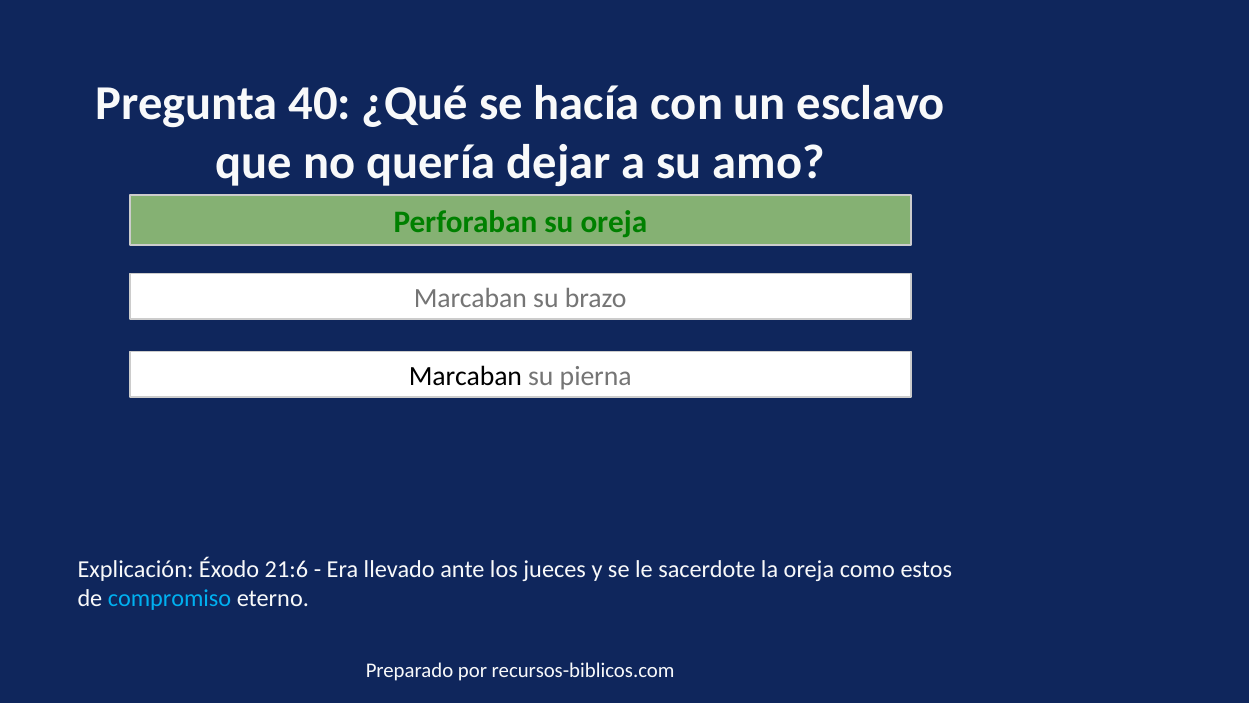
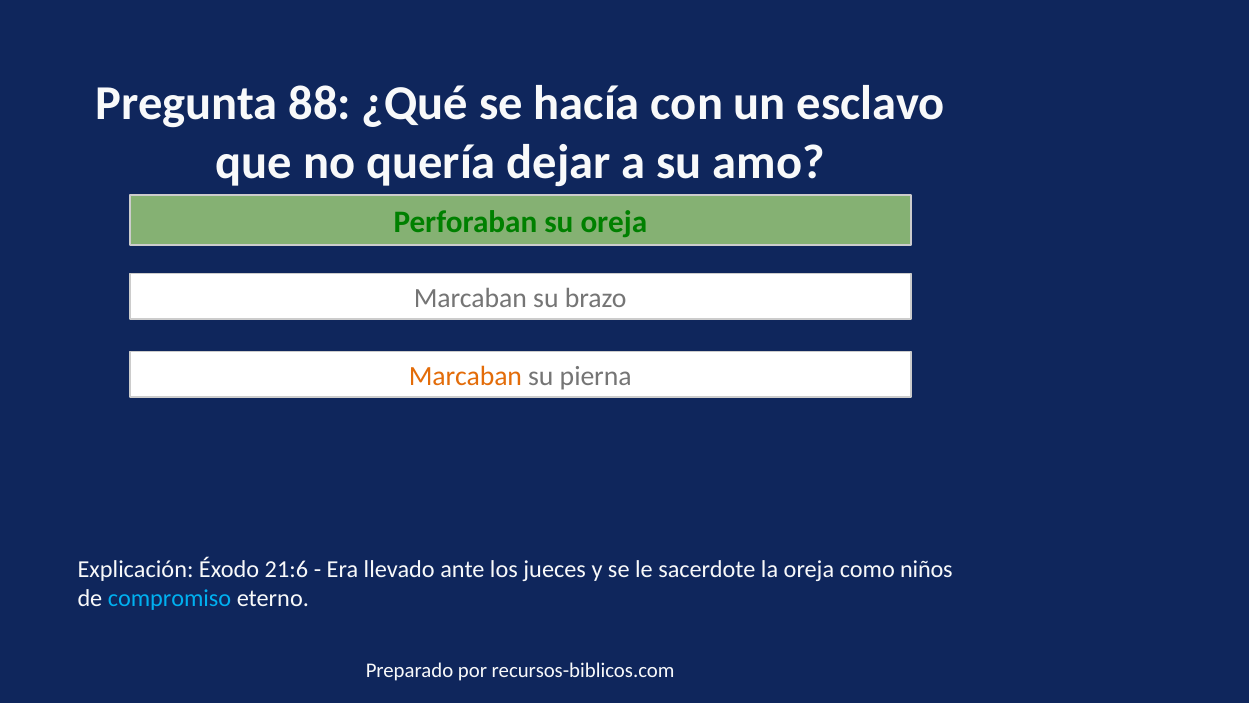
40: 40 -> 88
Marcaban at (465, 376) colour: black -> orange
estos: estos -> niños
